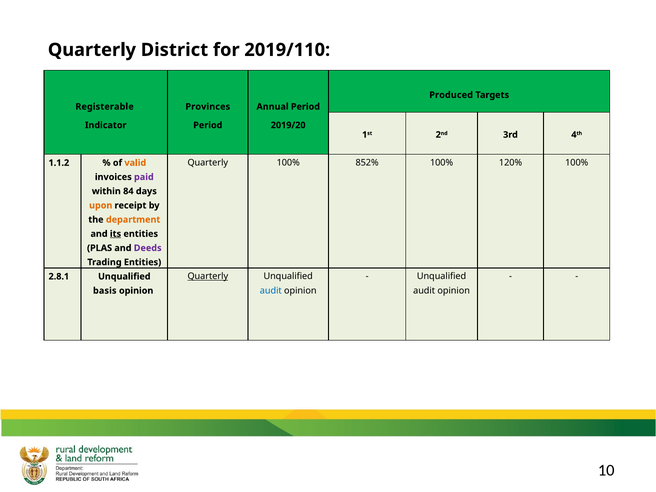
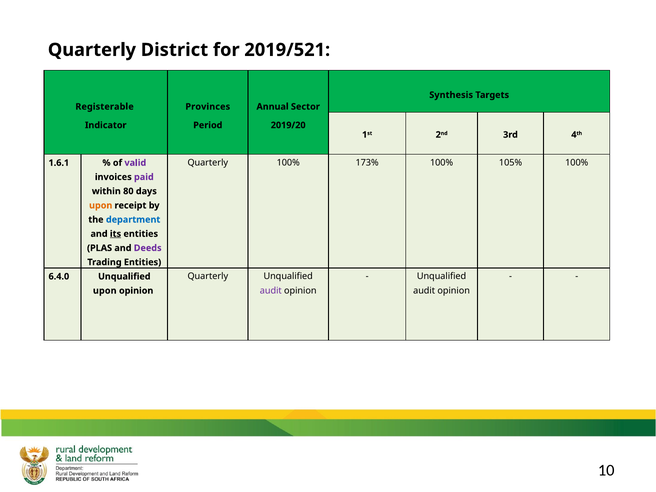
2019/110: 2019/110 -> 2019/521
Produced: Produced -> Synthesis
Annual Period: Period -> Sector
852%: 852% -> 173%
120%: 120% -> 105%
1.1.2: 1.1.2 -> 1.6.1
valid colour: orange -> purple
84: 84 -> 80
department colour: orange -> blue
Quarterly at (208, 276) underline: present -> none
2.8.1: 2.8.1 -> 6.4.0
audit at (271, 291) colour: blue -> purple
basis at (105, 291): basis -> upon
